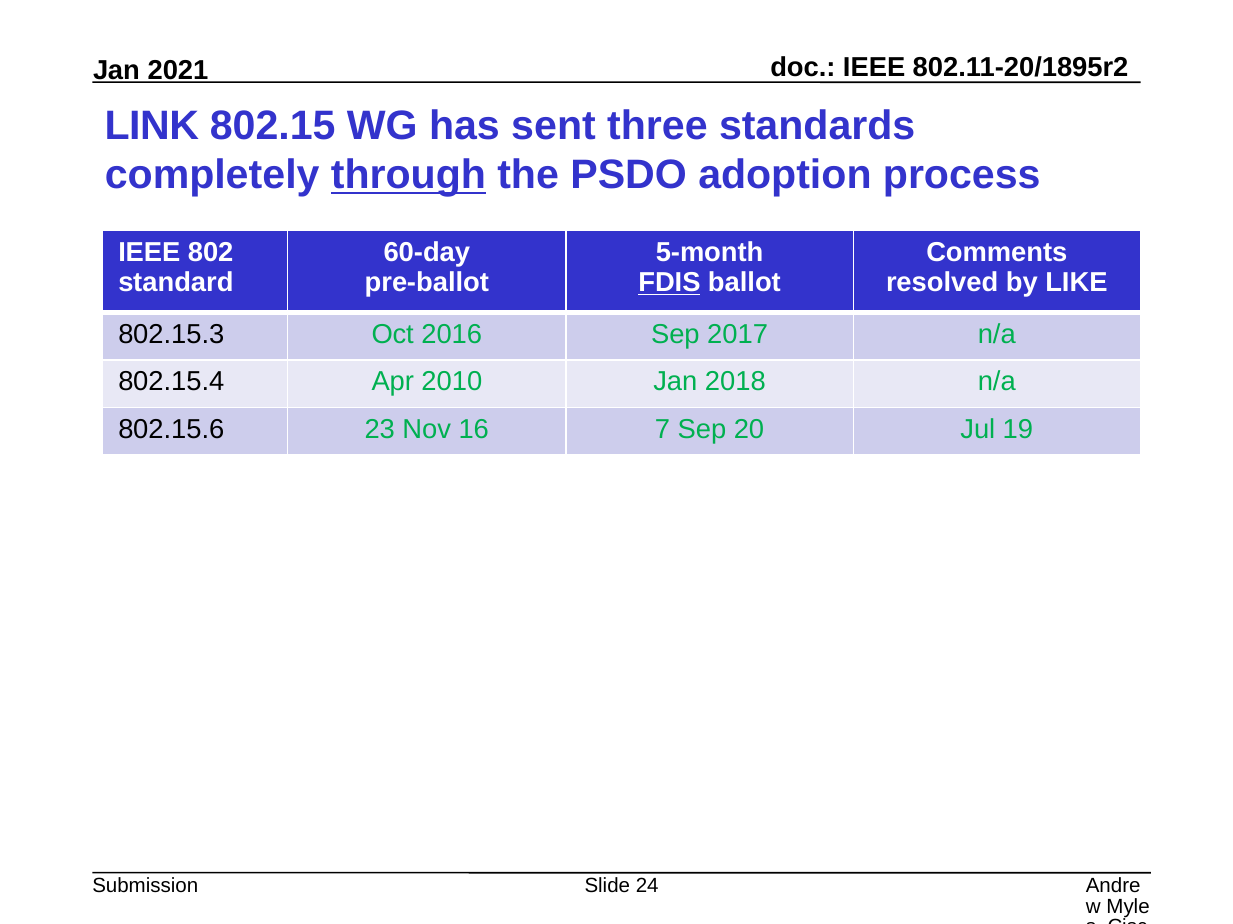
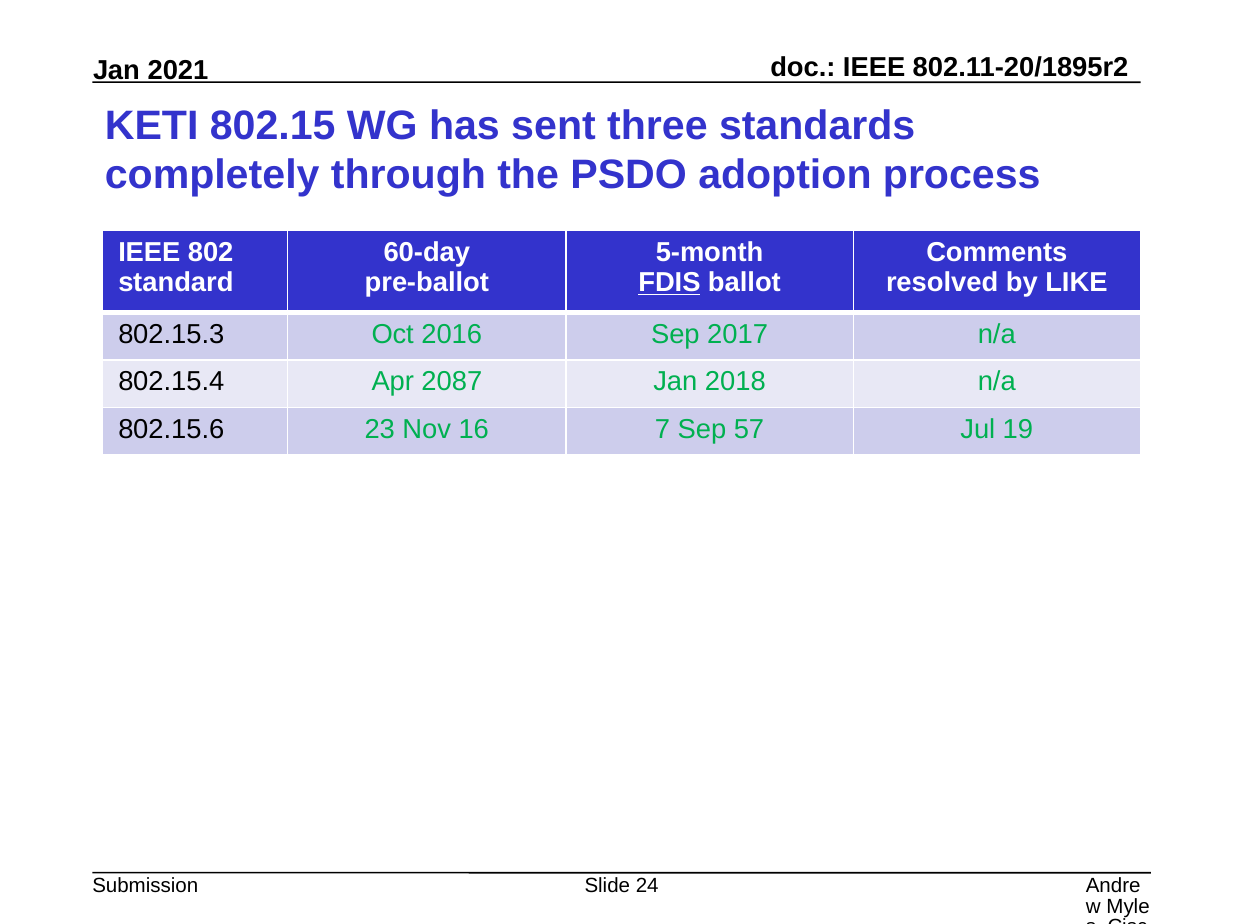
LINK: LINK -> KETI
through underline: present -> none
2010: 2010 -> 2087
20: 20 -> 57
